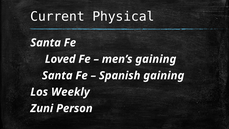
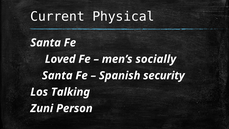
men’s gaining: gaining -> socially
Spanish gaining: gaining -> security
Weekly: Weekly -> Talking
